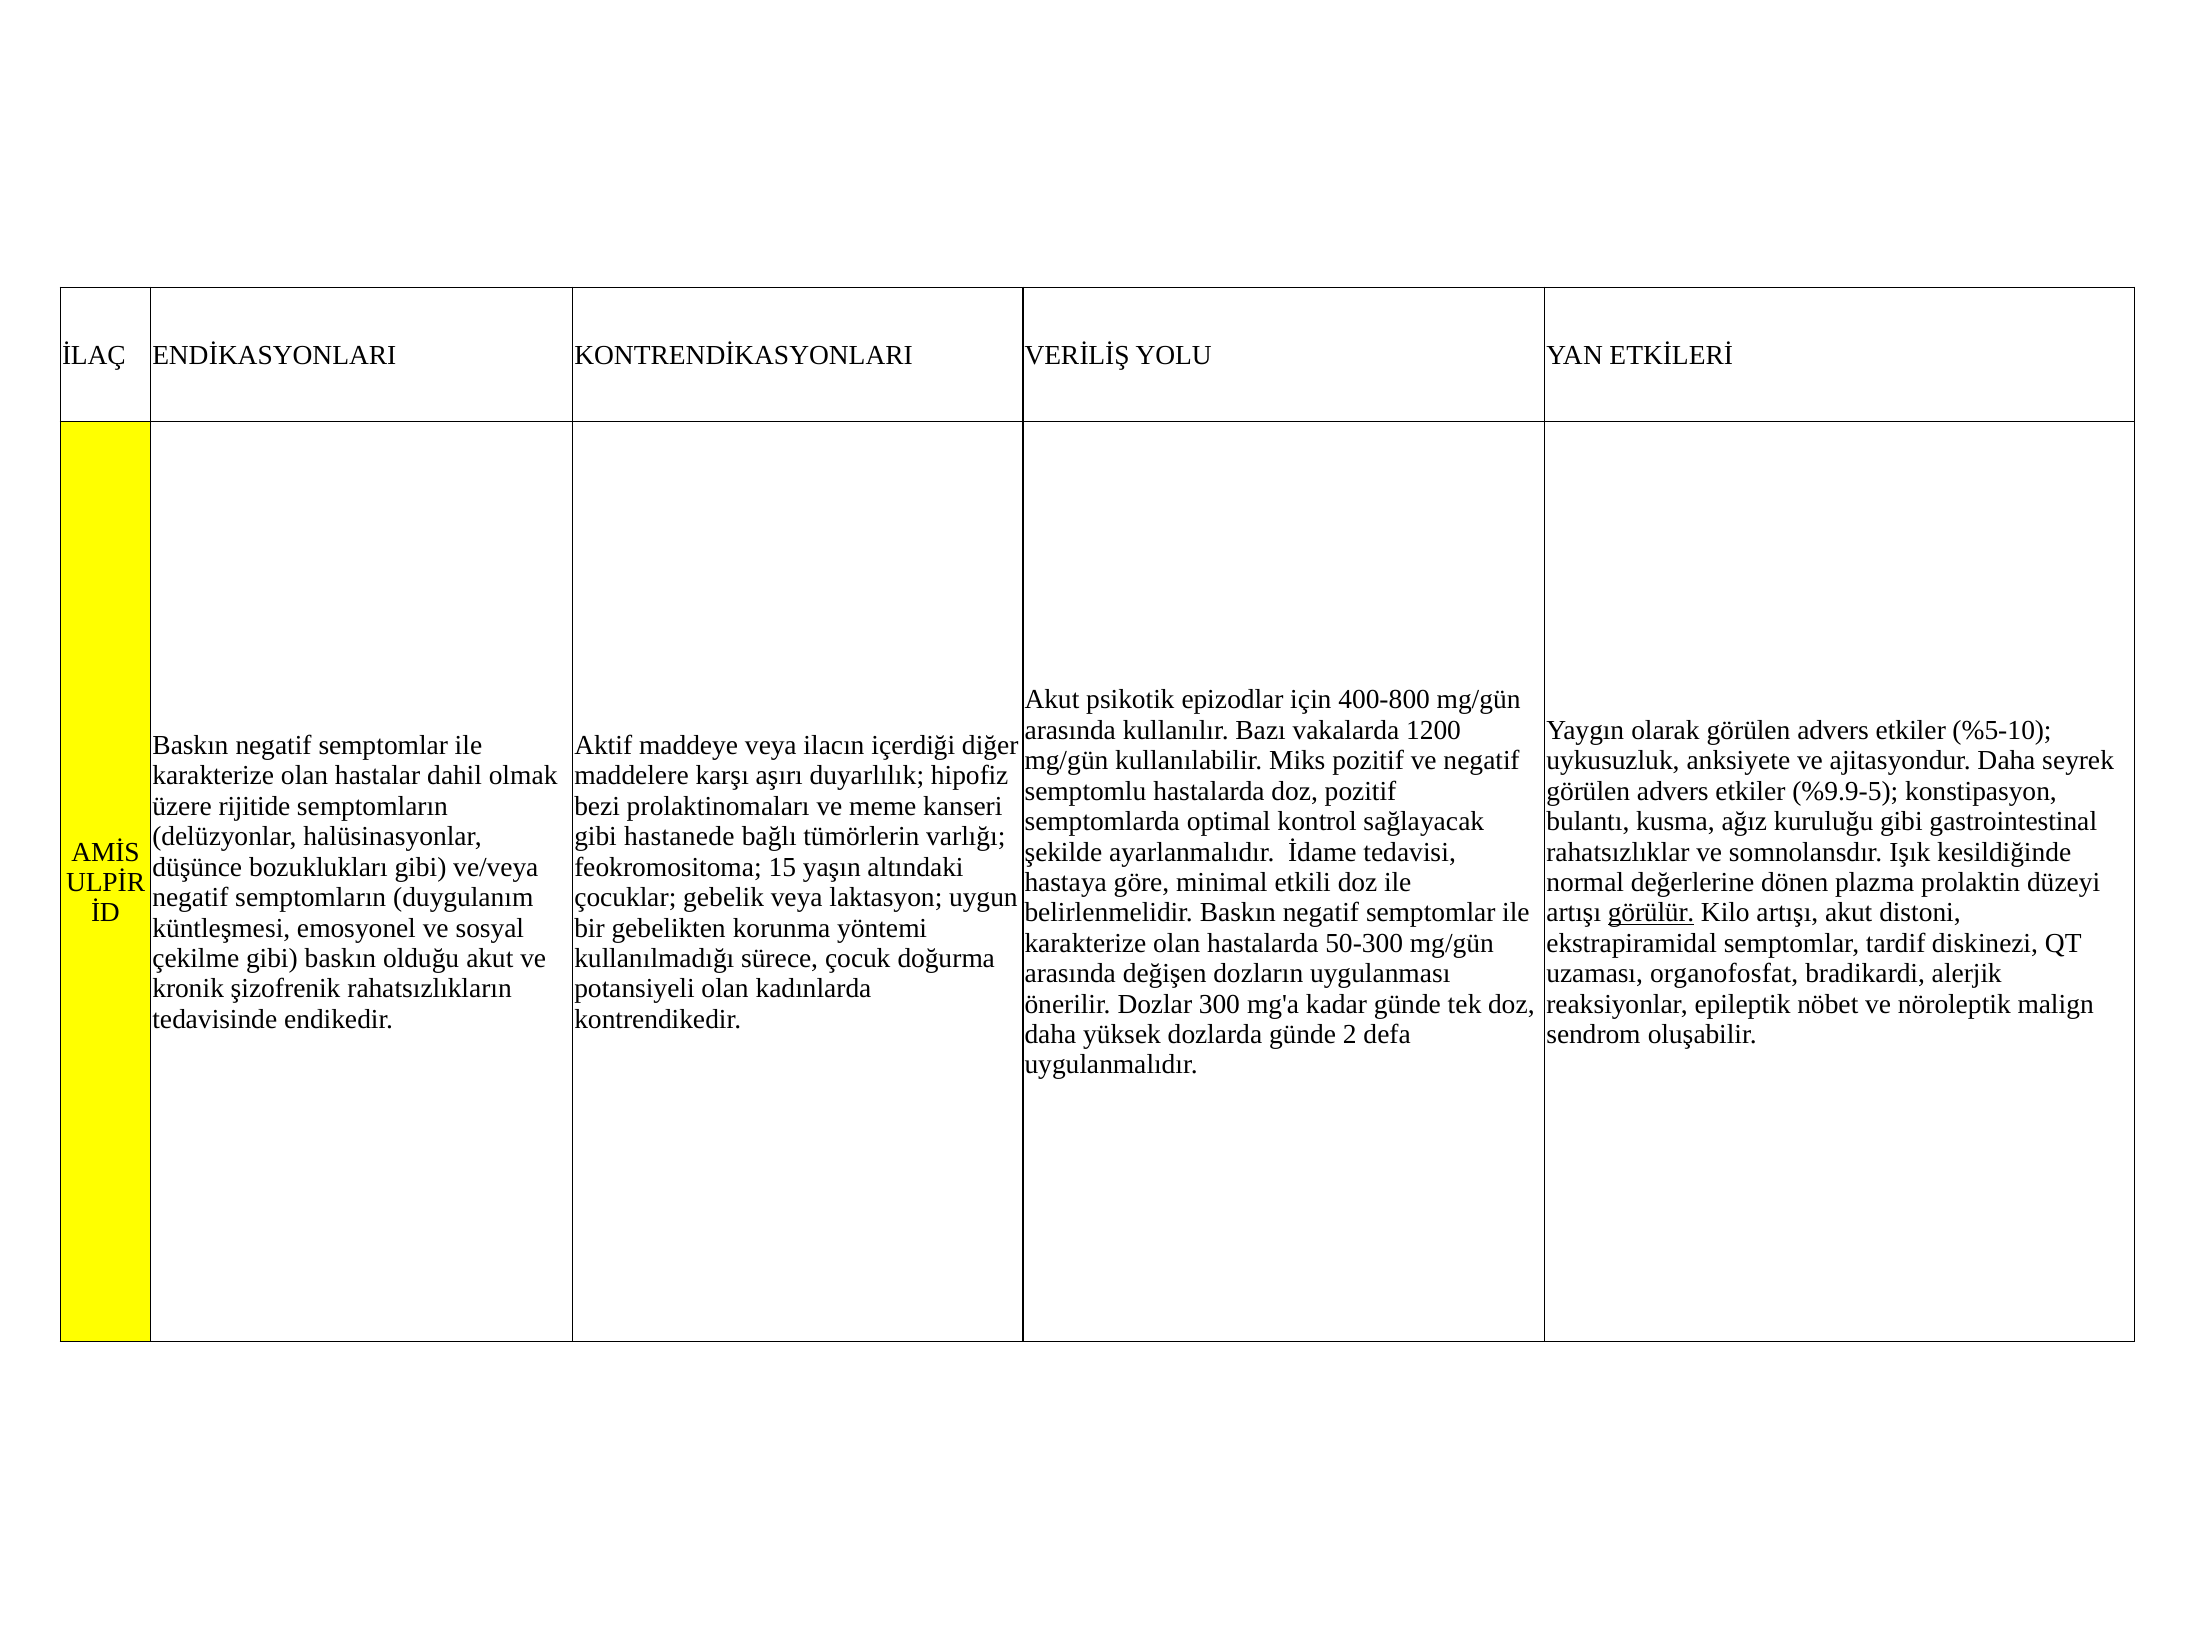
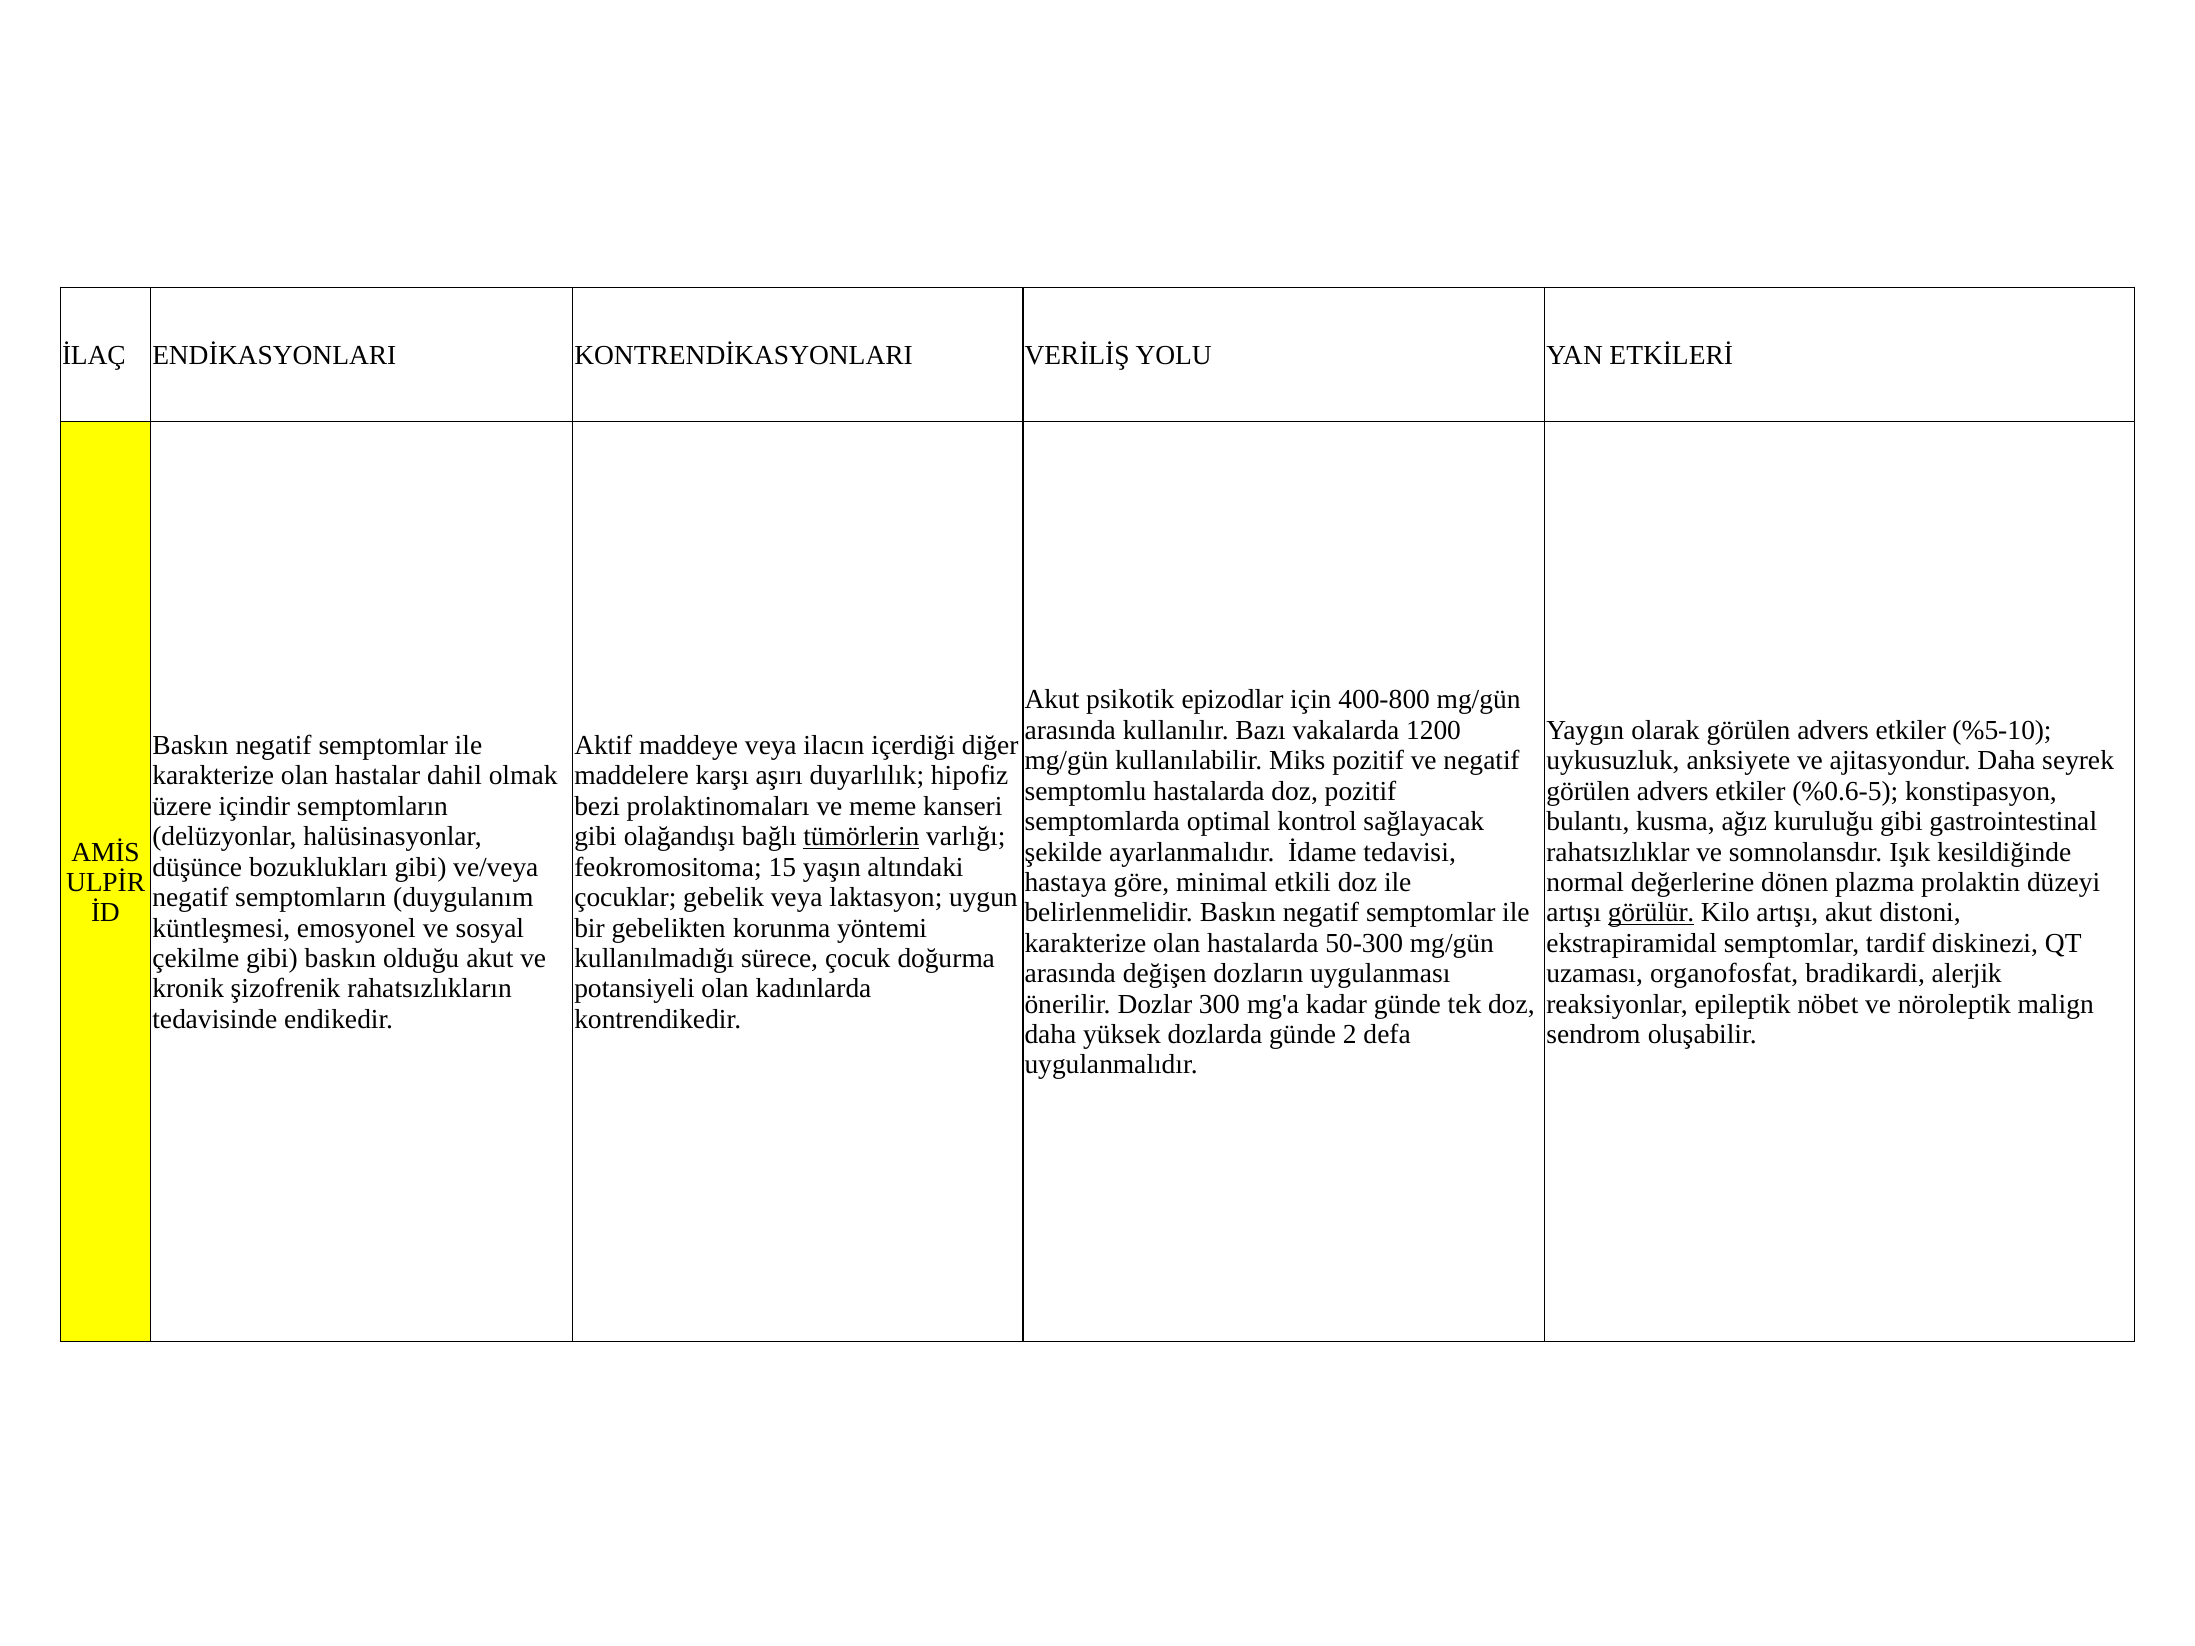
%9.9-5: %9.9-5 -> %0.6-5
rijitide: rijitide -> içindir
hastanede: hastanede -> olağandışı
tümörlerin underline: none -> present
